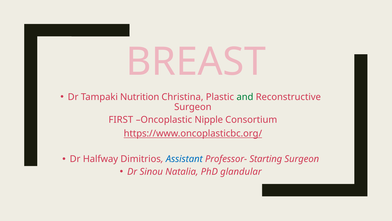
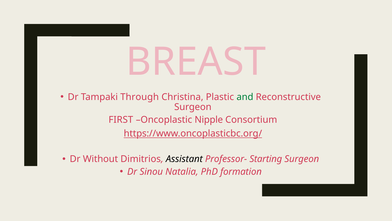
Nutrition: Nutrition -> Through
Halfway: Halfway -> Without
Assistant colour: blue -> black
glandular: glandular -> formation
